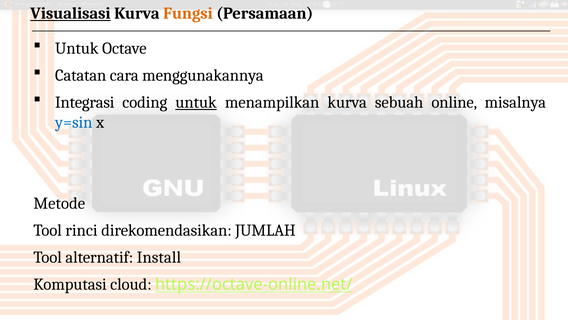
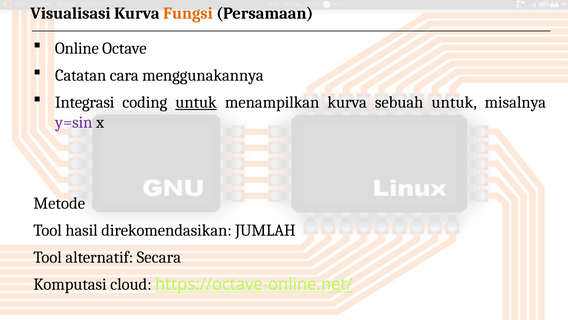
Visualisasi underline: present -> none
Untuk at (77, 48): Untuk -> Online
sebuah online: online -> untuk
y=sin colour: blue -> purple
rinci: rinci -> hasil
Install: Install -> Secara
